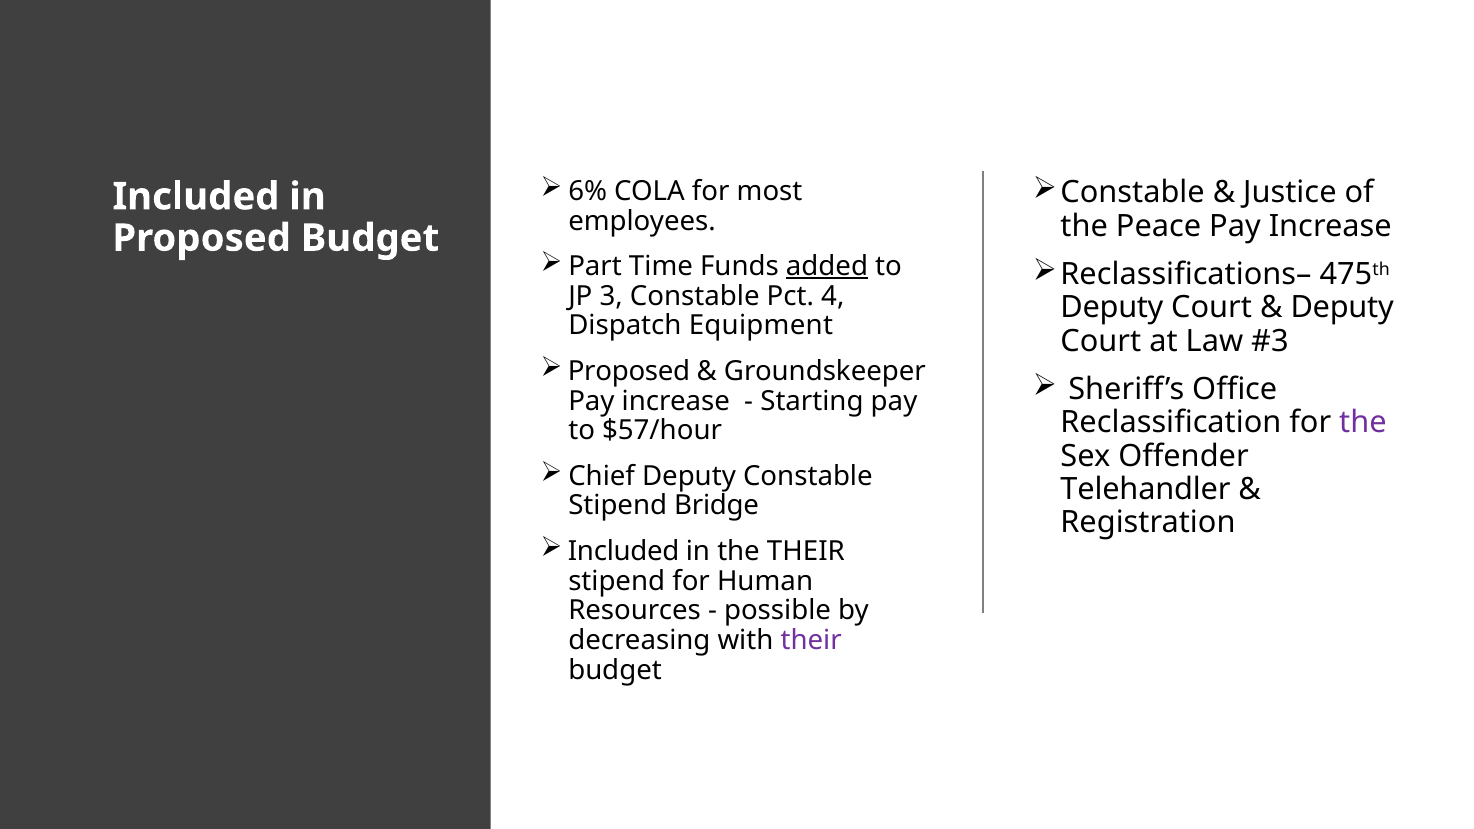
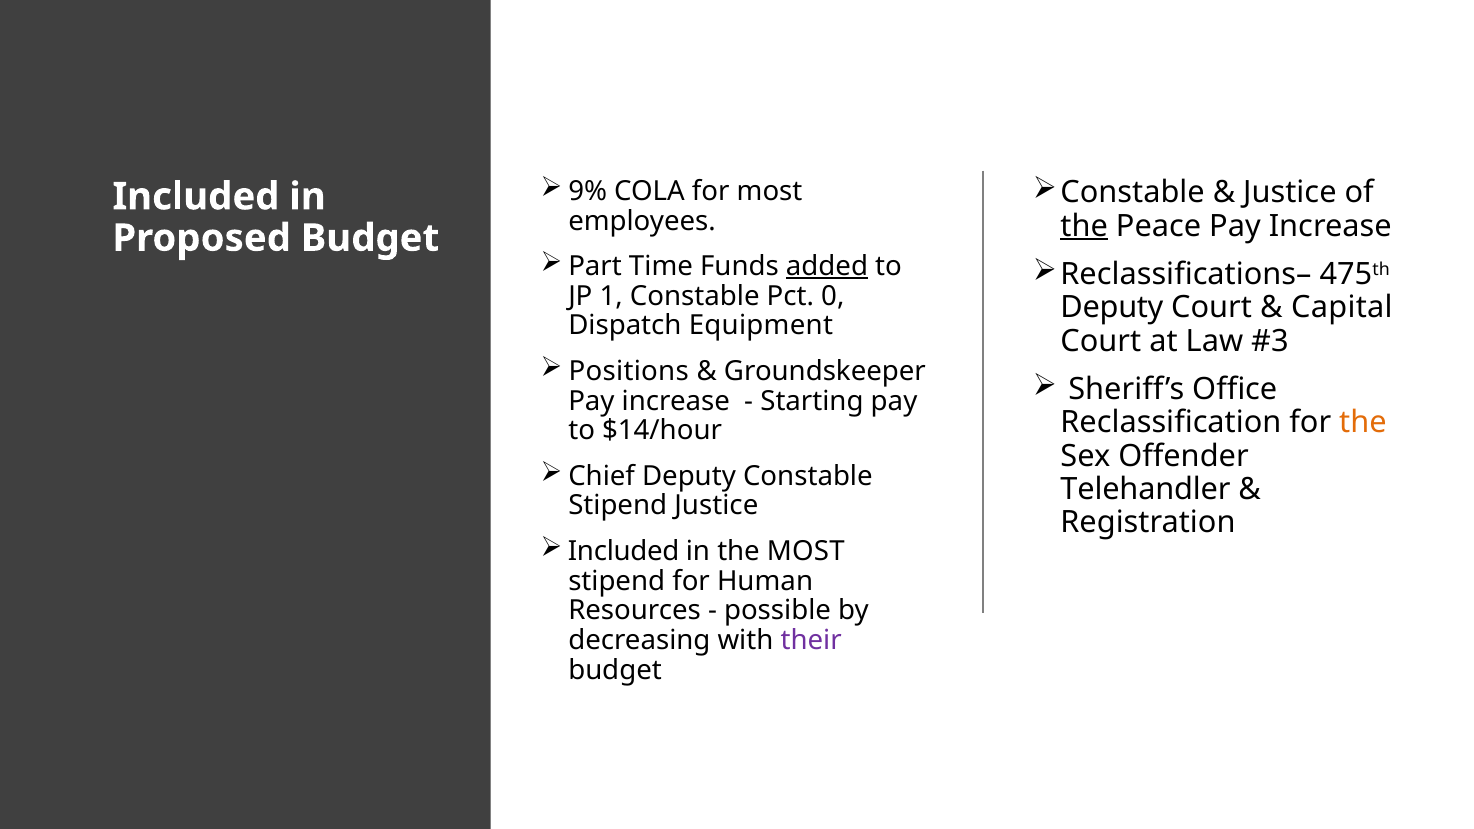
6%: 6% -> 9%
the at (1084, 226) underline: none -> present
3: 3 -> 1
4: 4 -> 0
Deputy at (1342, 308): Deputy -> Capital
Proposed at (629, 371): Proposed -> Positions
the at (1363, 423) colour: purple -> orange
$57/hour: $57/hour -> $14/hour
Stipend Bridge: Bridge -> Justice
the THEIR: THEIR -> MOST
